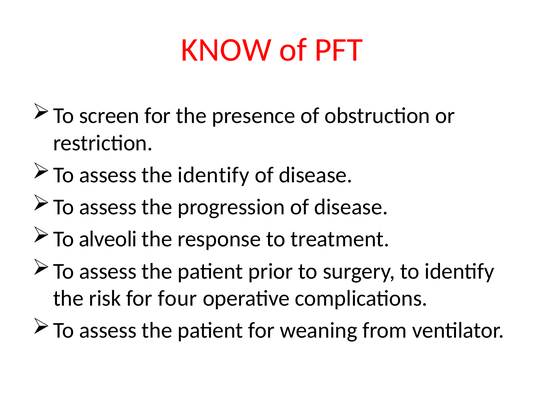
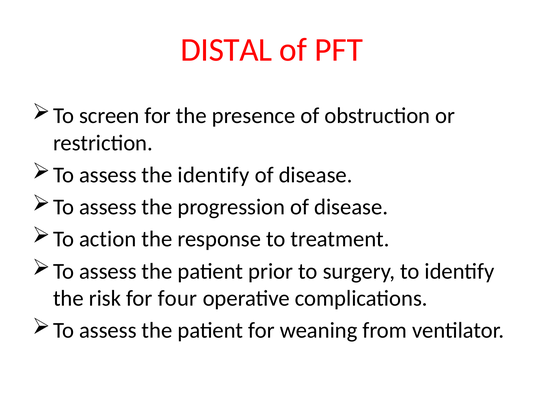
KNOW: KNOW -> DISTAL
alveoli: alveoli -> action
